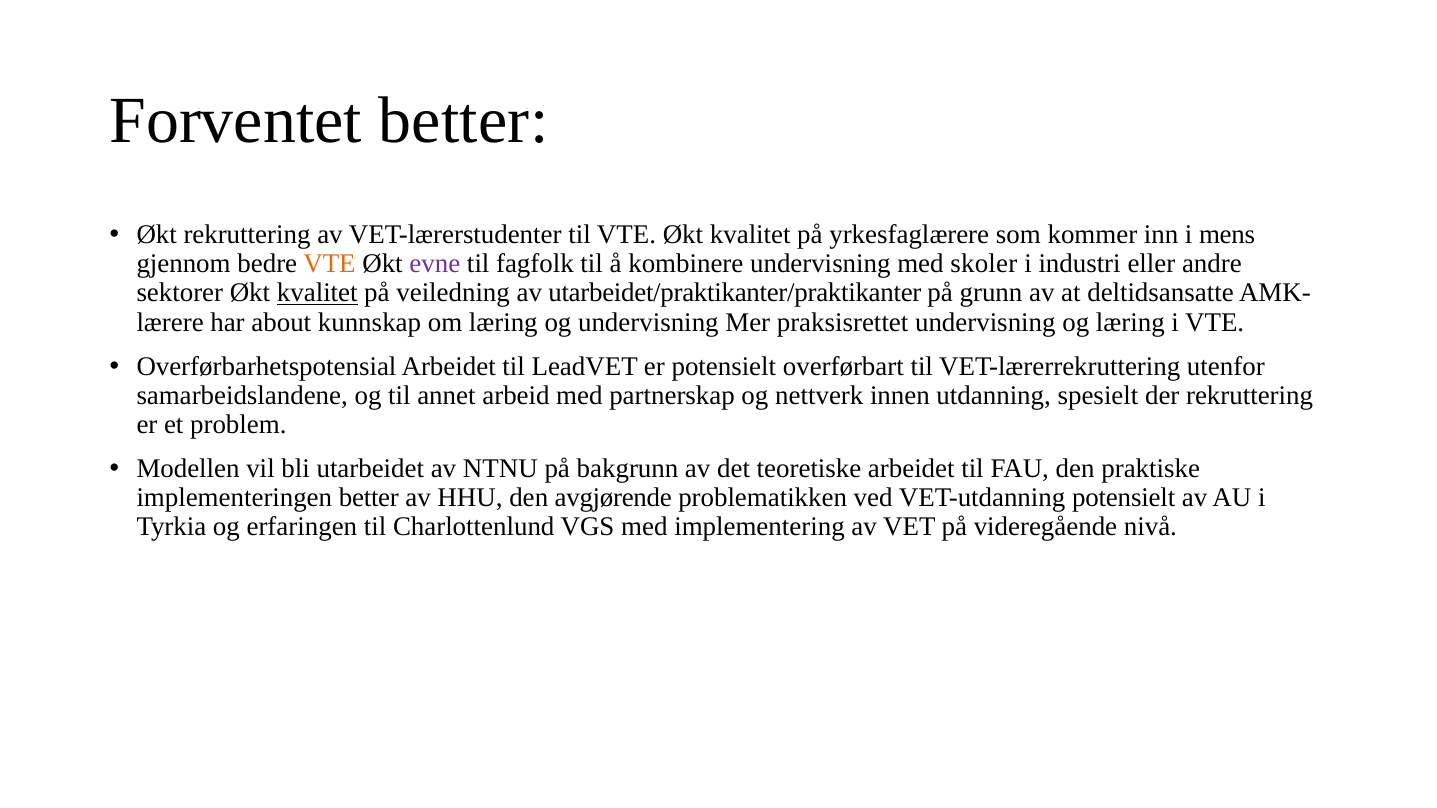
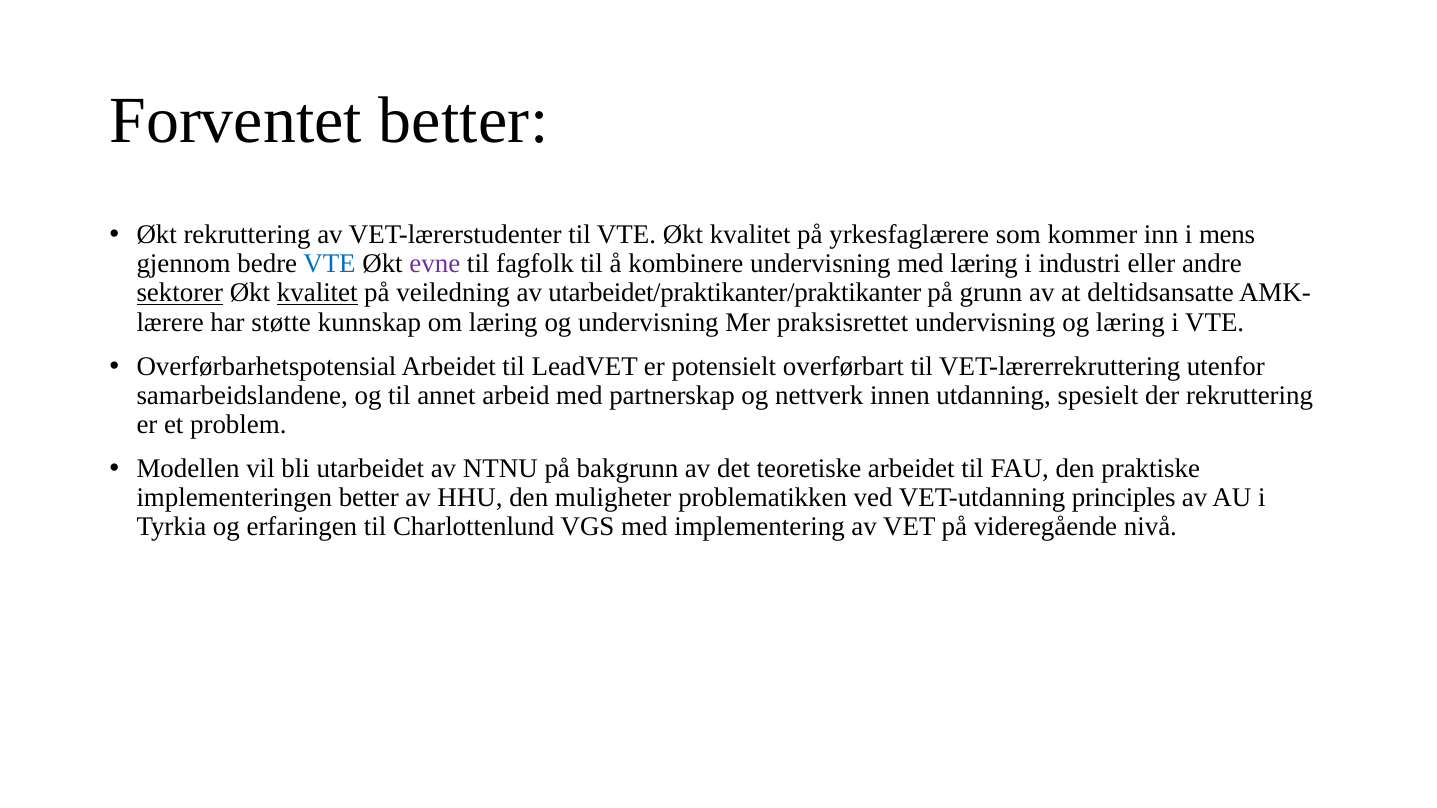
VTE at (330, 264) colour: orange -> blue
med skoler: skoler -> læring
sektorer underline: none -> present
about: about -> støtte
avgjørende: avgjørende -> muligheter
VET-utdanning potensielt: potensielt -> principles
